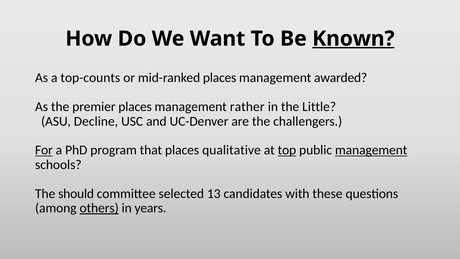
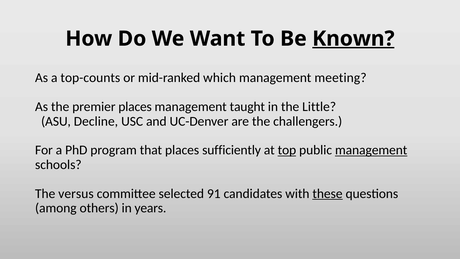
mid-ranked places: places -> which
awarded: awarded -> meeting
rather: rather -> taught
For underline: present -> none
qualitative: qualitative -> sufficiently
should: should -> versus
13: 13 -> 91
these underline: none -> present
others underline: present -> none
